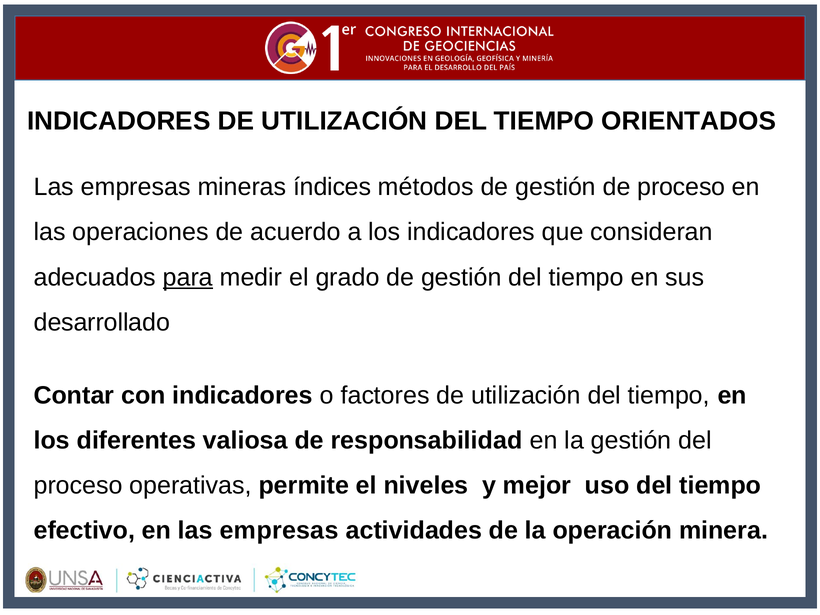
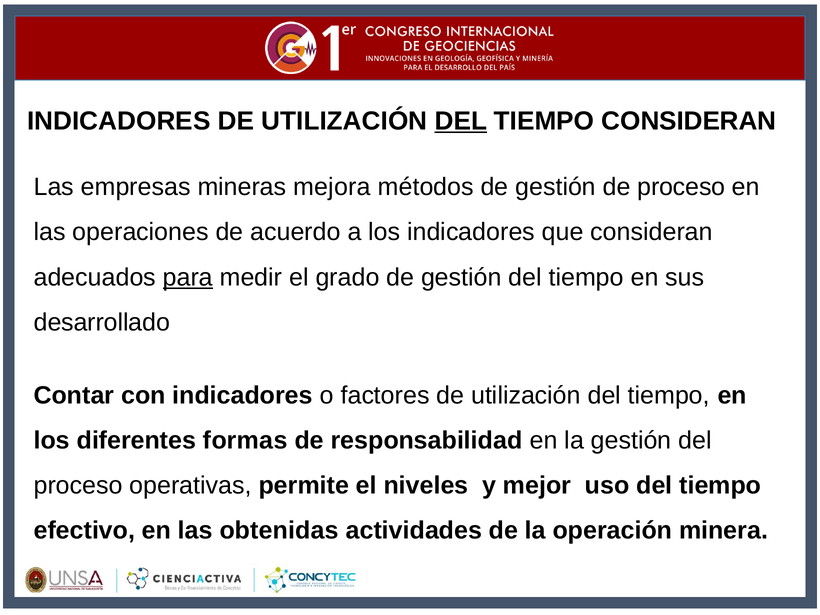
DEL at (461, 121) underline: none -> present
TIEMPO ORIENTADOS: ORIENTADOS -> CONSIDERAN
índices: índices -> mejora
valiosa: valiosa -> formas
en las empresas: empresas -> obtenidas
